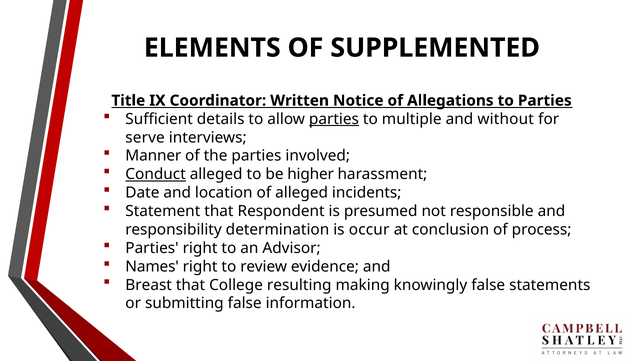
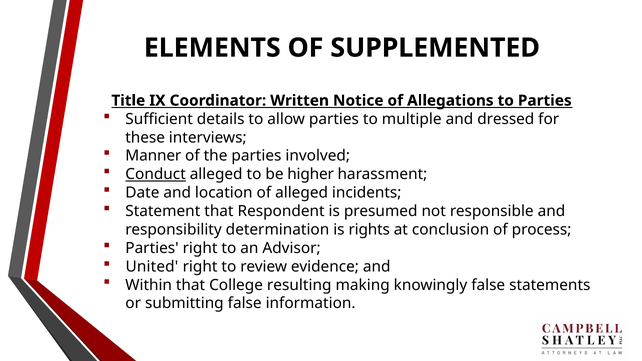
parties at (334, 119) underline: present -> none
without: without -> dressed
serve: serve -> these
occur: occur -> rights
Names: Names -> United
Breast: Breast -> Within
